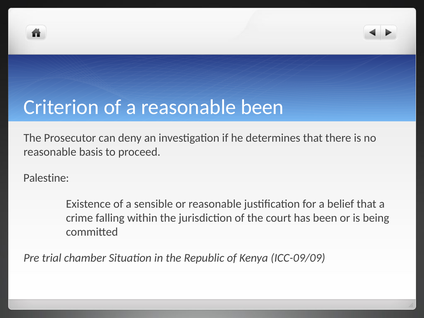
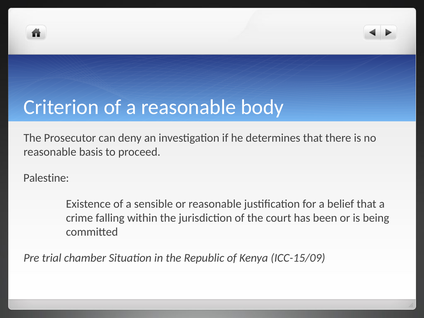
reasonable been: been -> body
ICC-09/09: ICC-09/09 -> ICC-15/09
